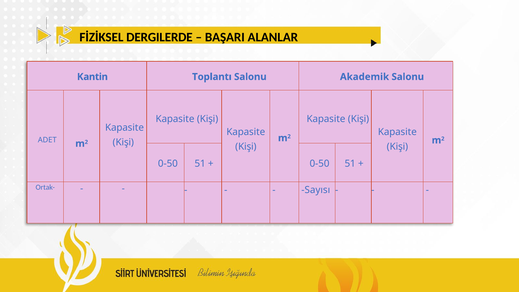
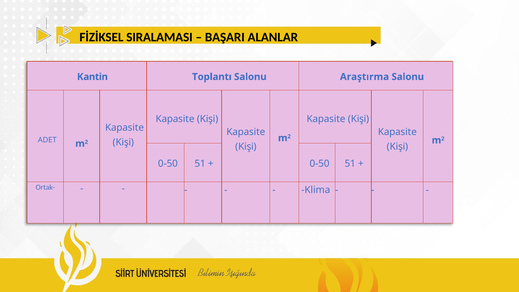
DERGILERDE: DERGILERDE -> SIRALAMASI
Akademik: Akademik -> Araştırma
Sayısı: Sayısı -> Klima
